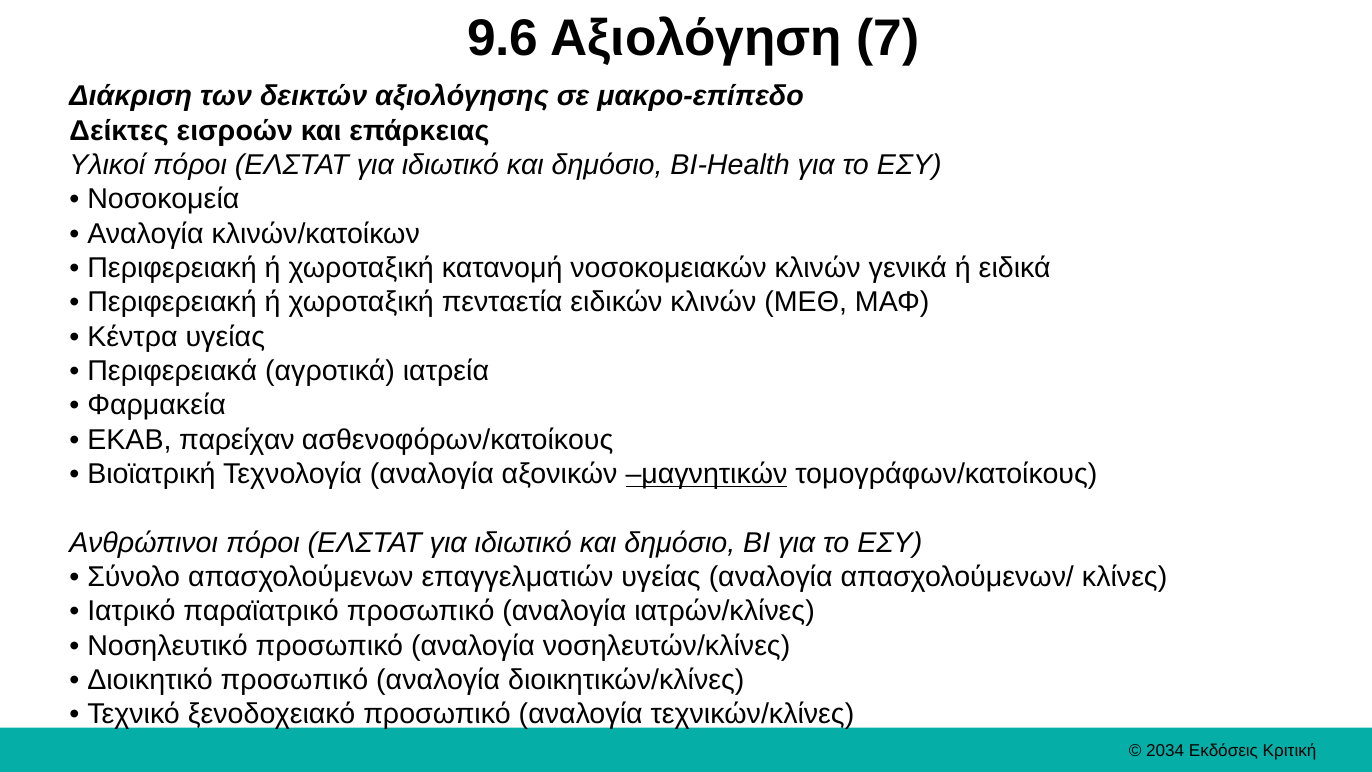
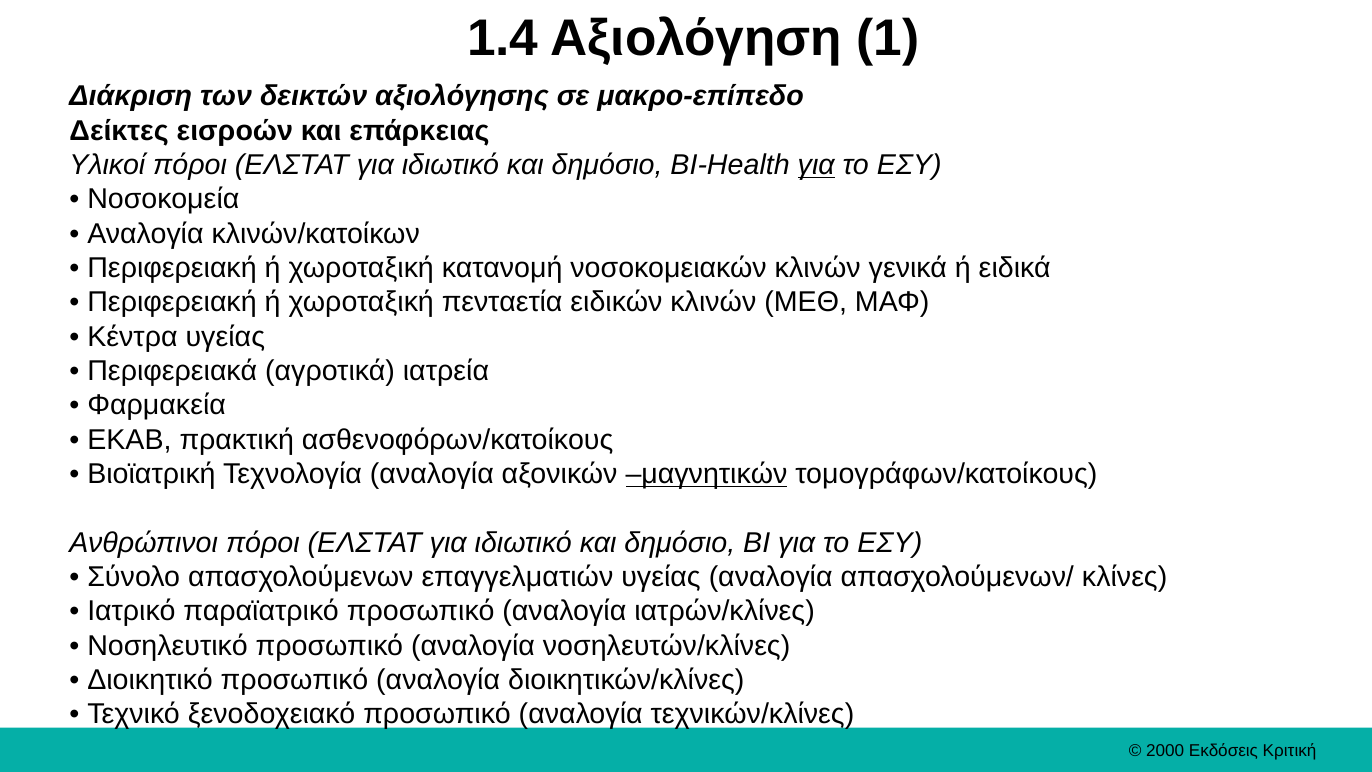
9.6: 9.6 -> 1.4
7: 7 -> 1
για at (816, 165) underline: none -> present
παρείχαν: παρείχαν -> πρακτική
2034: 2034 -> 2000
